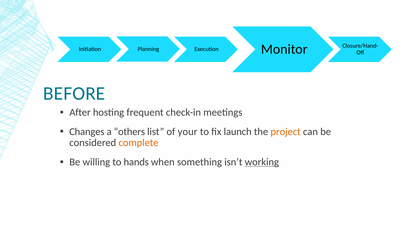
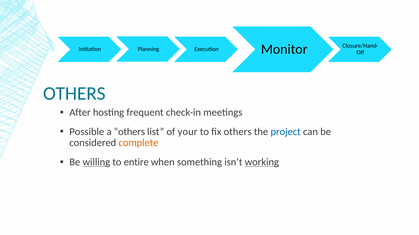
BEFORE at (74, 94): BEFORE -> OTHERS
Changes: Changes -> Possible
fix launch: launch -> others
project colour: orange -> blue
willing underline: none -> present
hands: hands -> entire
